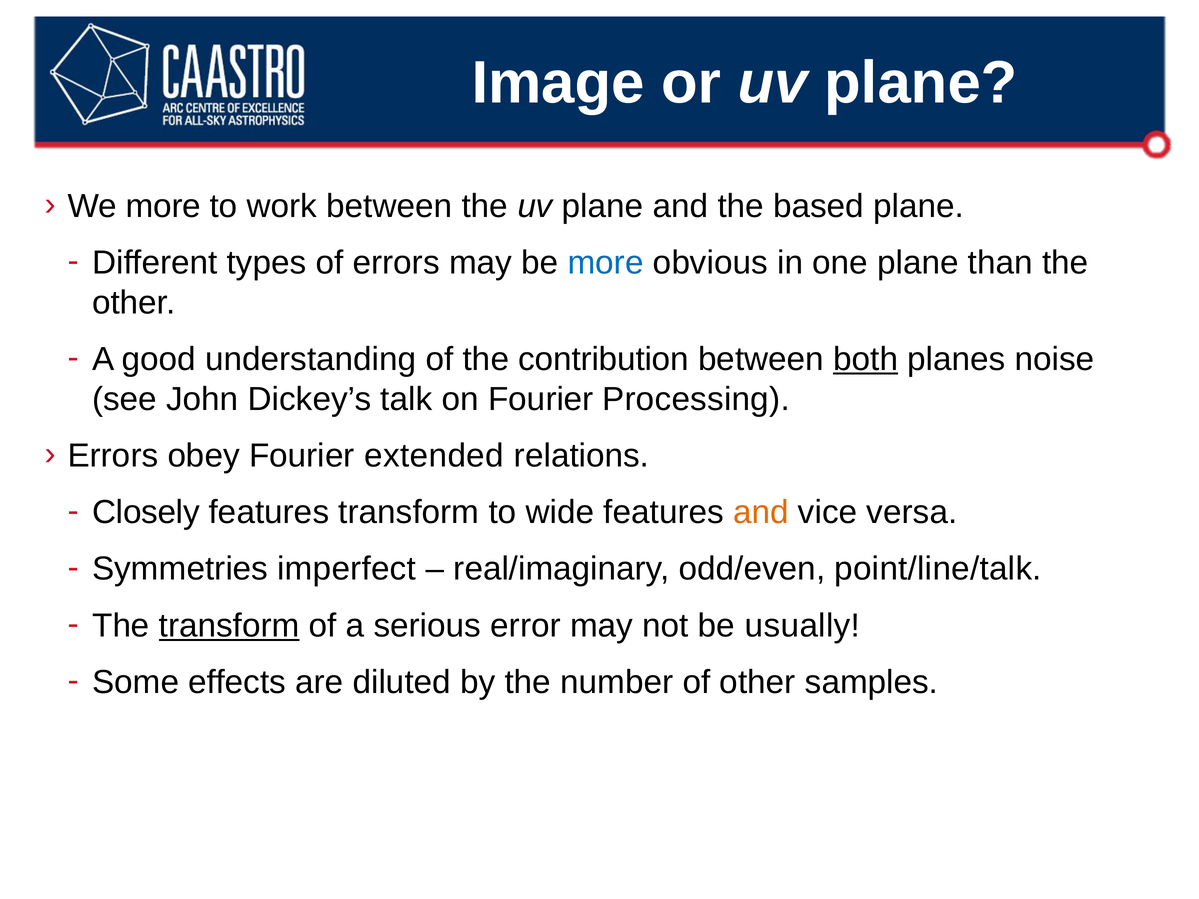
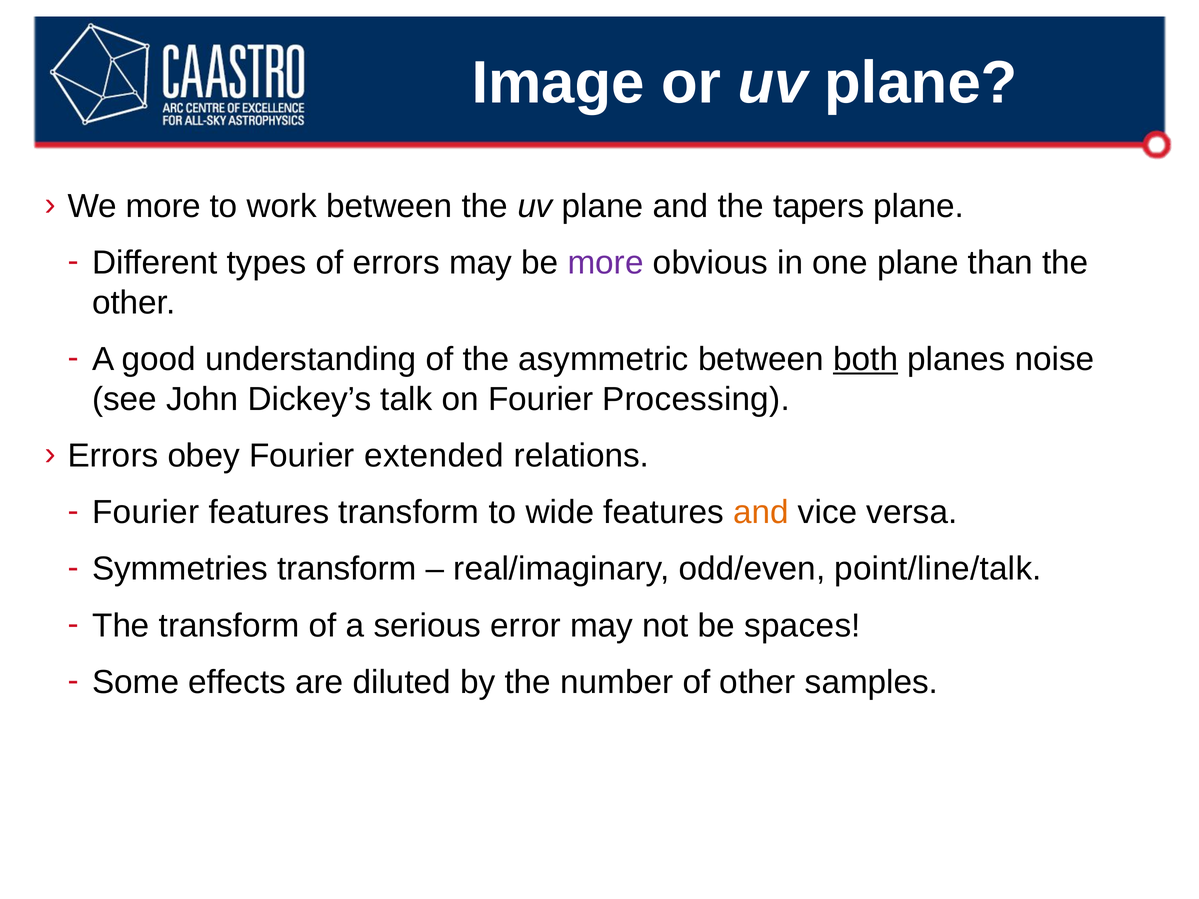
based: based -> tapers
more at (606, 263) colour: blue -> purple
contribution: contribution -> asymmetric
Closely at (146, 513): Closely -> Fourier
Symmetries imperfect: imperfect -> transform
transform at (229, 626) underline: present -> none
usually: usually -> spaces
